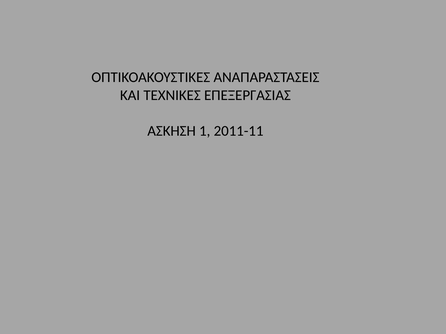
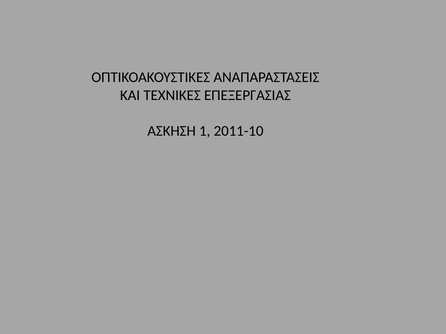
2011-11: 2011-11 -> 2011-10
